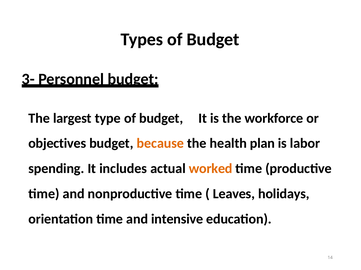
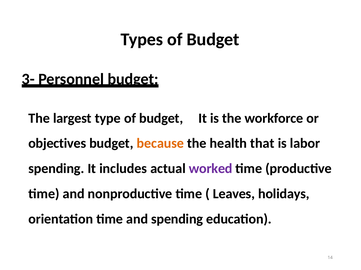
plan: plan -> that
worked colour: orange -> purple
and intensive: intensive -> spending
